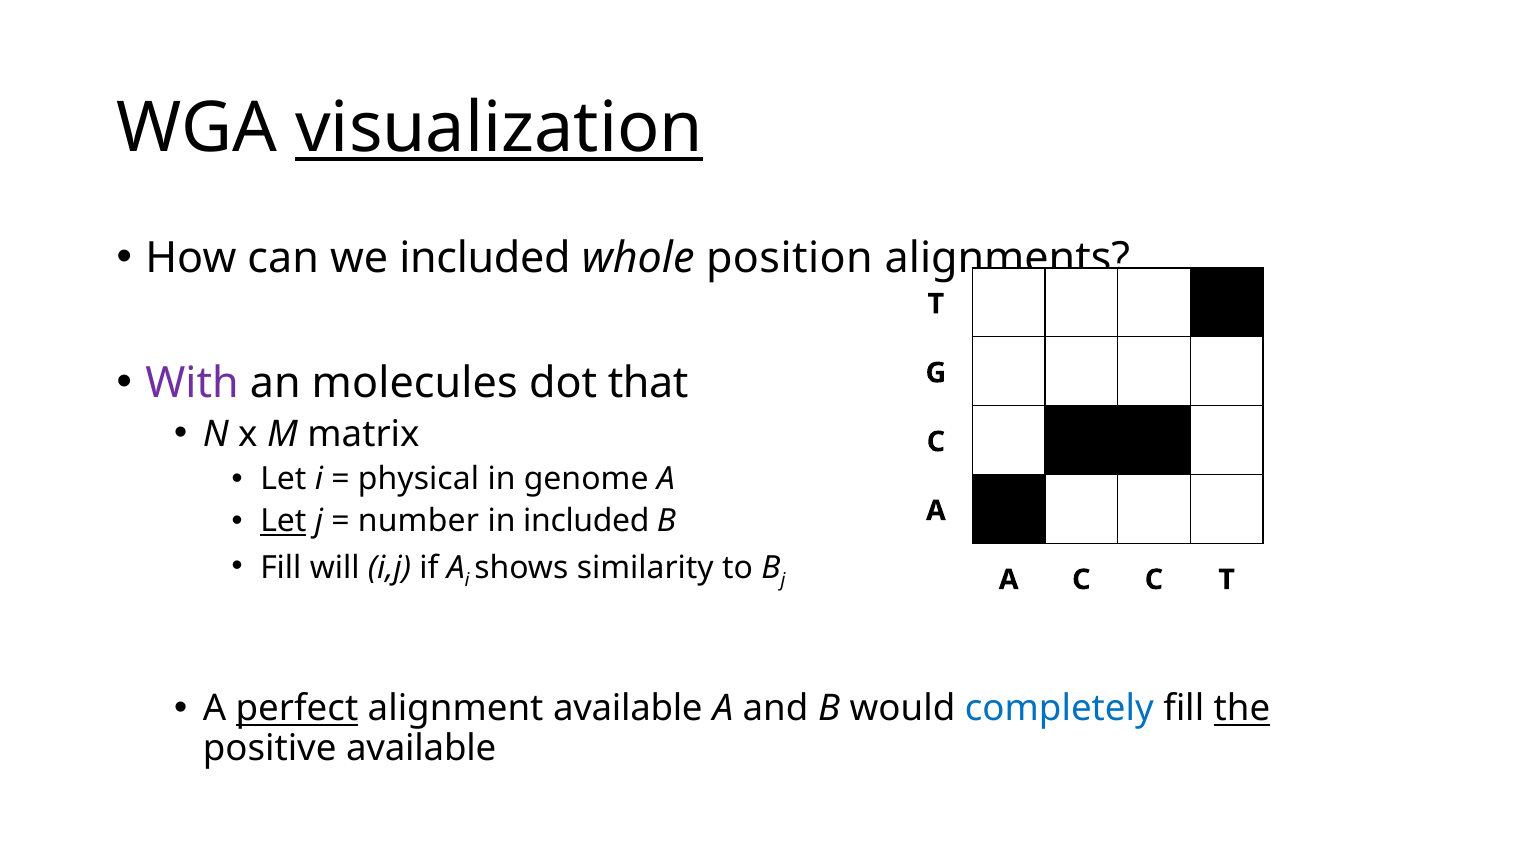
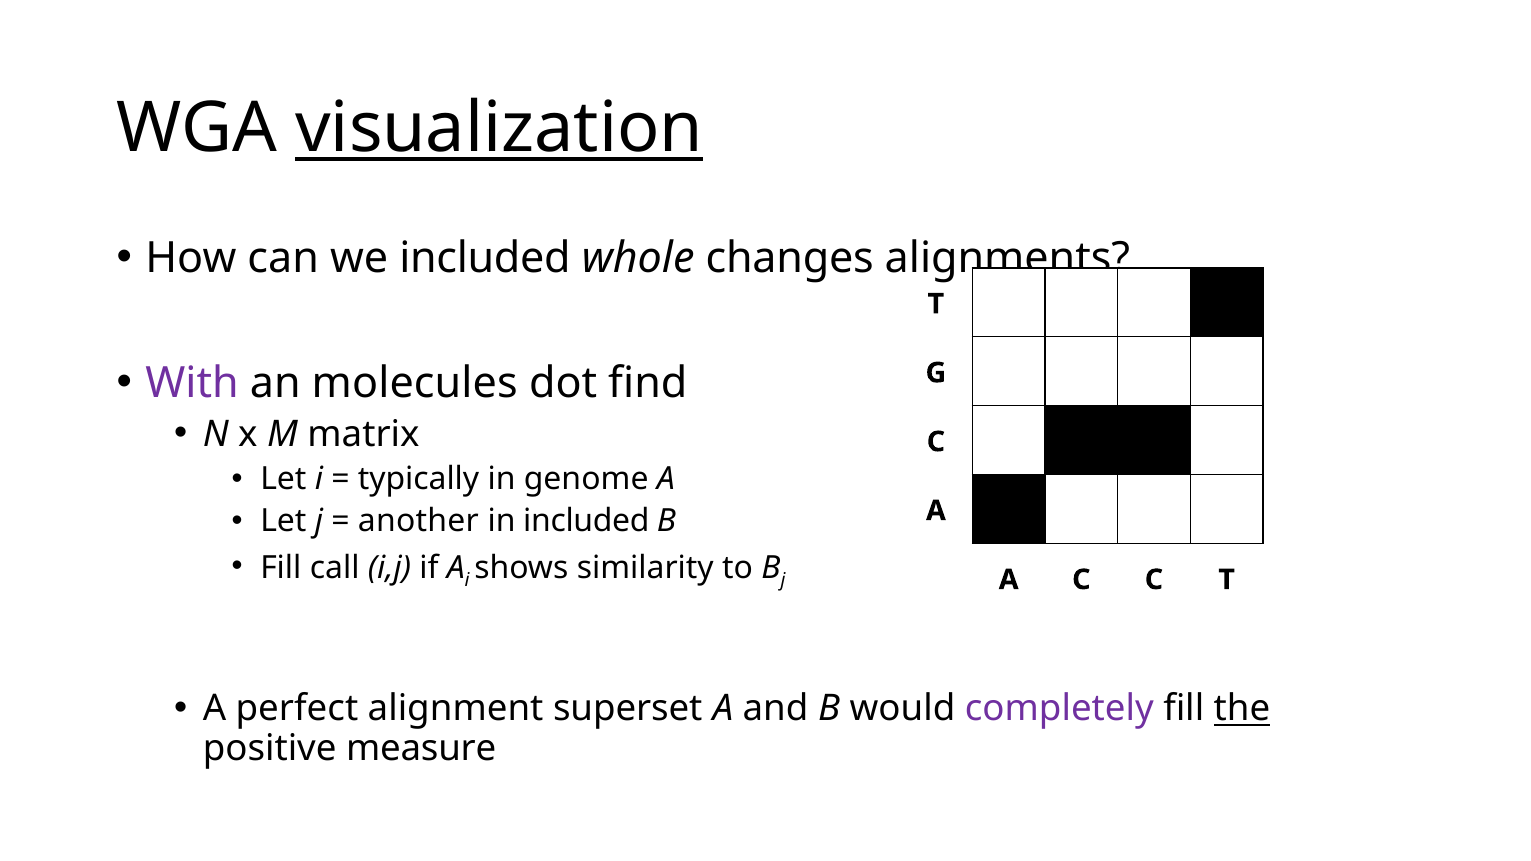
position: position -> changes
that: that -> find
physical: physical -> typically
Let at (283, 521) underline: present -> none
number: number -> another
will: will -> call
perfect underline: present -> none
alignment available: available -> superset
completely colour: blue -> purple
positive available: available -> measure
